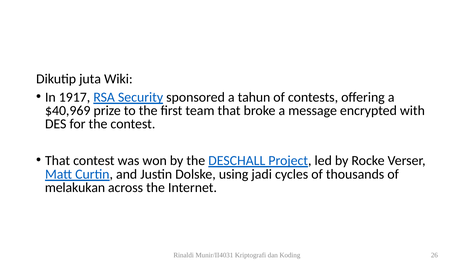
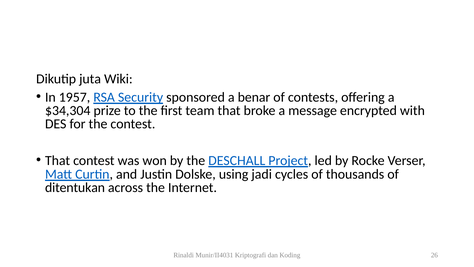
1917: 1917 -> 1957
tahun: tahun -> benar
$40,969: $40,969 -> $34,304
melakukan: melakukan -> ditentukan
